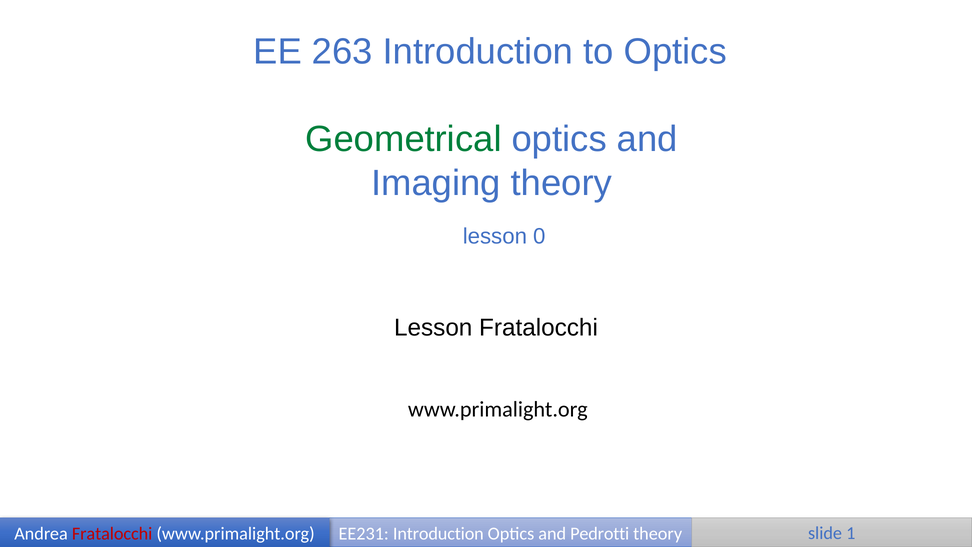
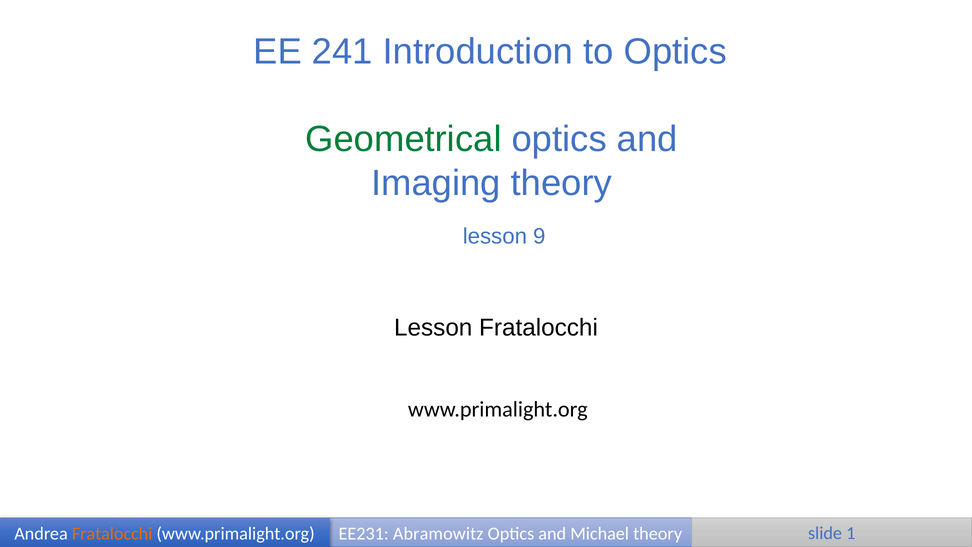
263: 263 -> 241
0: 0 -> 9
Fratalocchi at (112, 533) colour: red -> orange
Introduction at (438, 533): Introduction -> Abramowitz
Pedrotti: Pedrotti -> Michael
